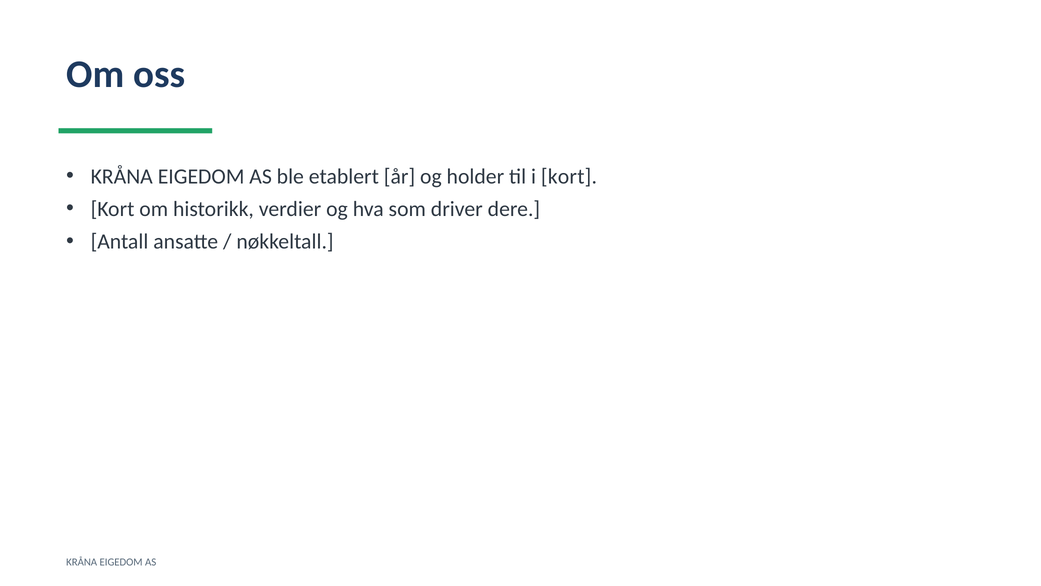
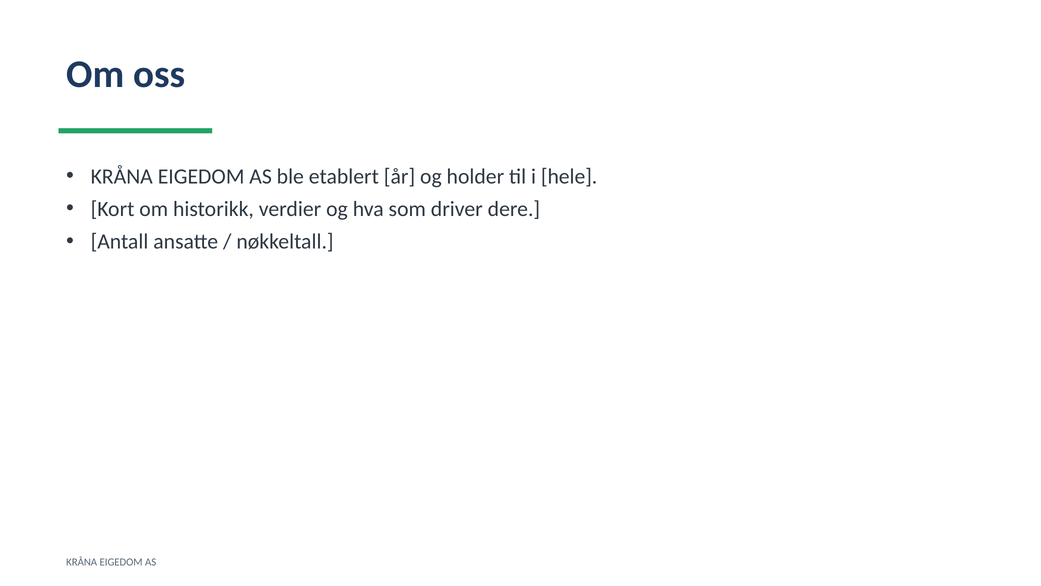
i kort: kort -> hele
